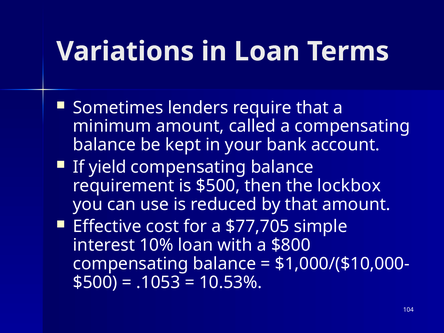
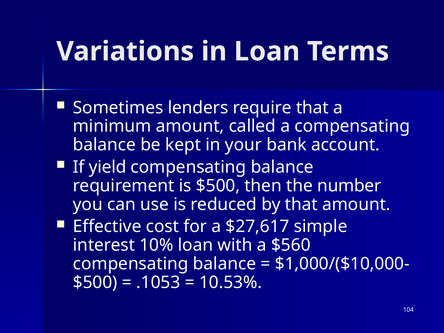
lockbox: lockbox -> number
$77,705: $77,705 -> $27,617
$800: $800 -> $560
